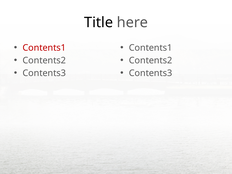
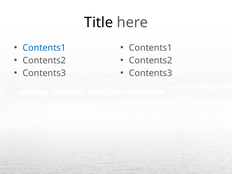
Contents1 at (44, 48) colour: red -> blue
